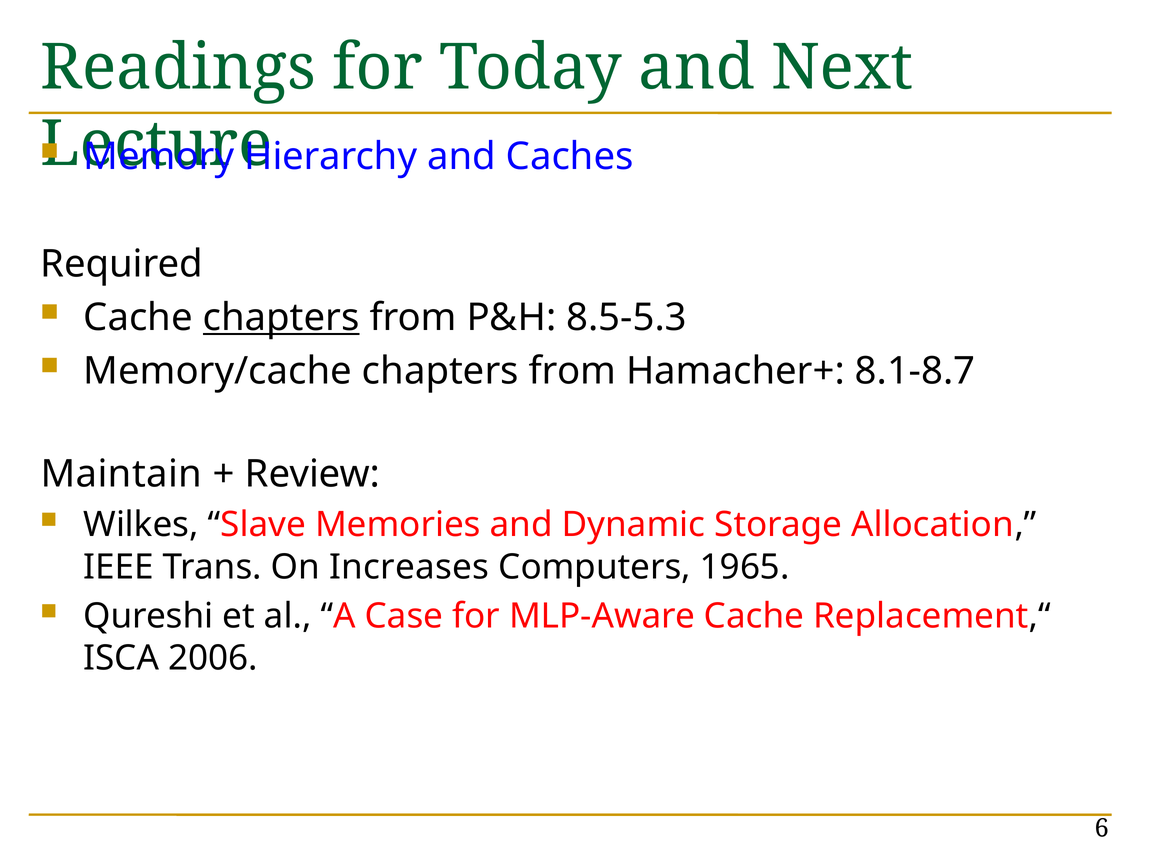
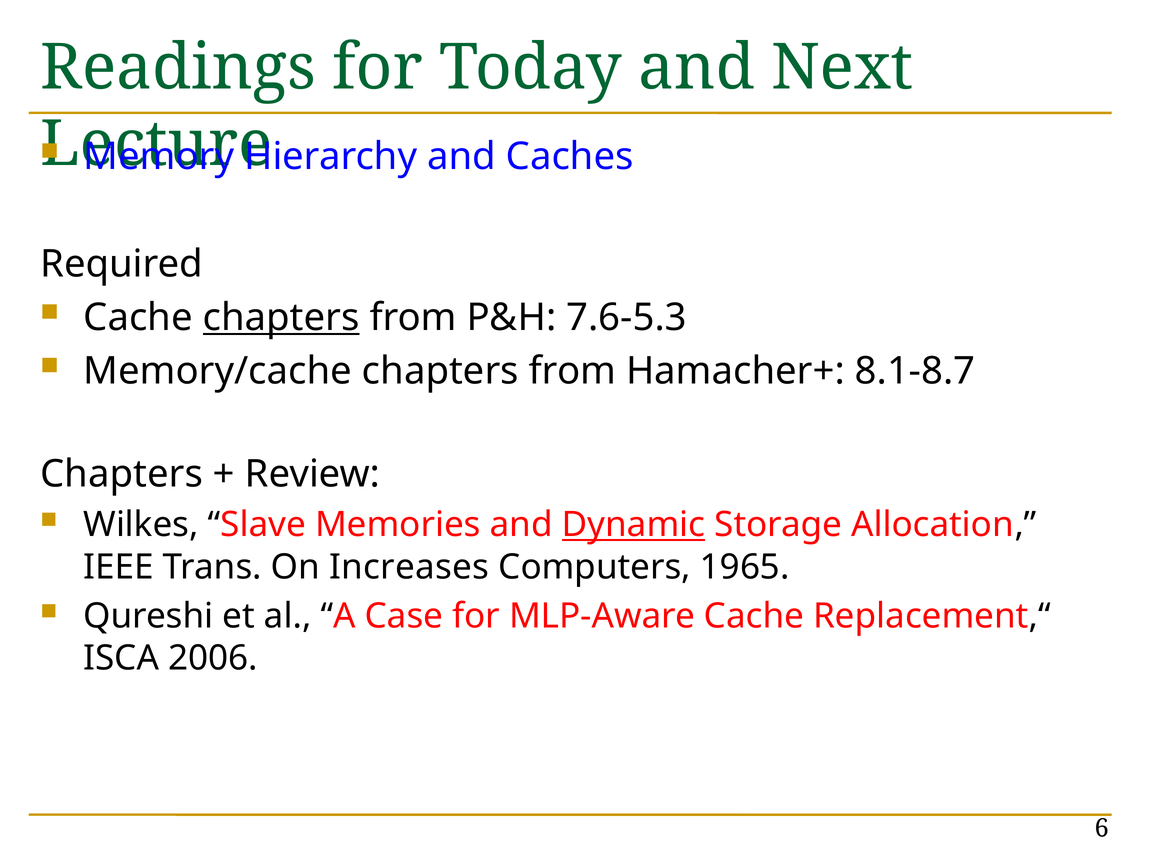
8.5-5.3: 8.5-5.3 -> 7.6-5.3
Maintain at (121, 474): Maintain -> Chapters
Dynamic underline: none -> present
